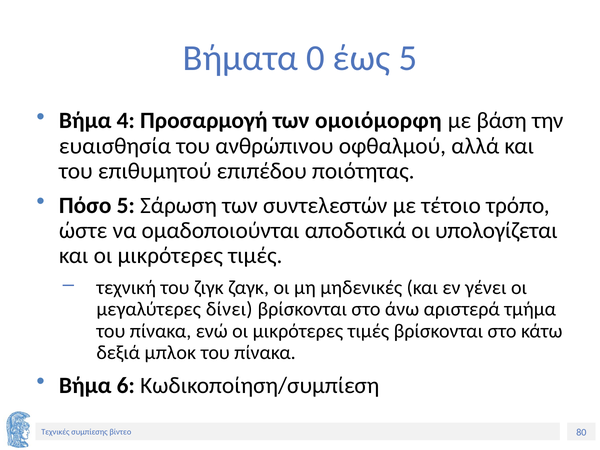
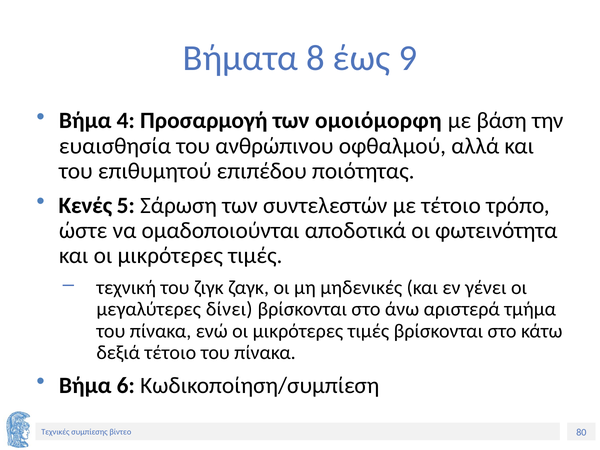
0: 0 -> 8
έως 5: 5 -> 9
Πόσο: Πόσο -> Κενές
υπολογίζεται: υπολογίζεται -> φωτεινότητα
δεξιά μπλοκ: μπλοκ -> τέτοιο
